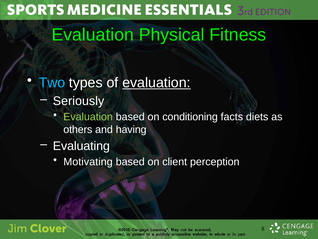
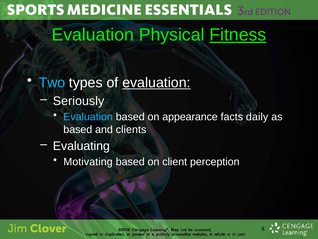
Fitness underline: none -> present
Evaluation at (88, 117) colour: light green -> light blue
conditioning: conditioning -> appearance
diets: diets -> daily
others at (78, 129): others -> based
having: having -> clients
